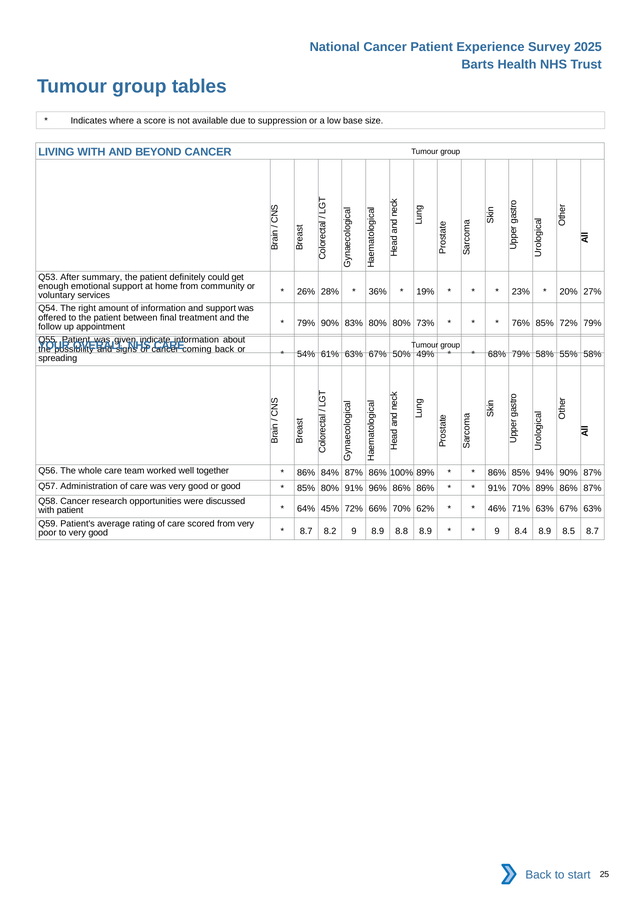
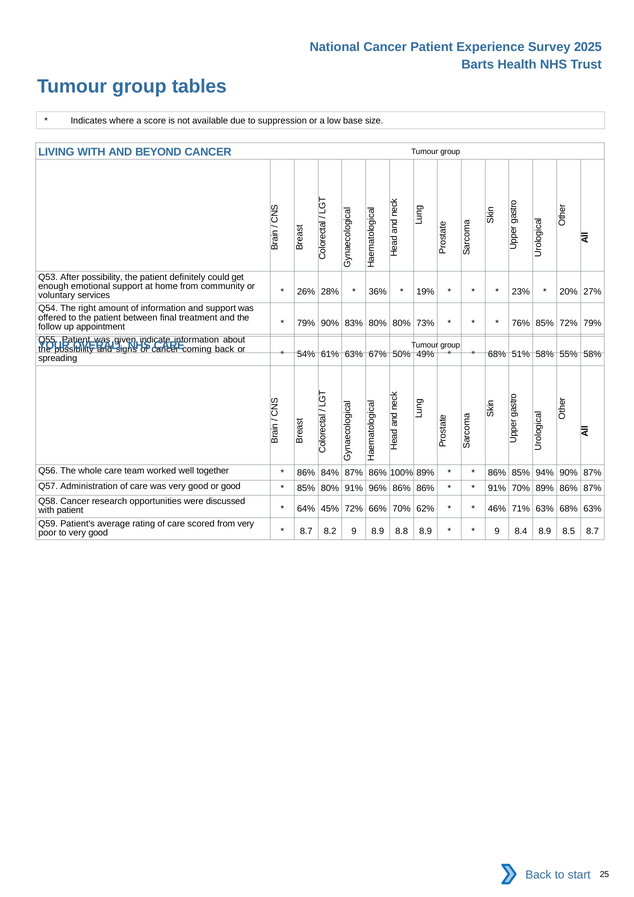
After summary: summary -> possibility
68% 79%: 79% -> 51%
71% 63% 67%: 67% -> 68%
